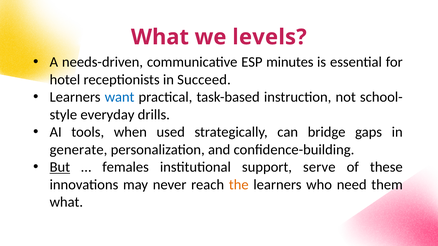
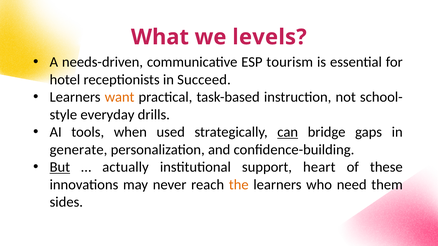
minutes: minutes -> tourism
want colour: blue -> orange
can underline: none -> present
females: females -> actually
serve: serve -> heart
what at (66, 202): what -> sides
